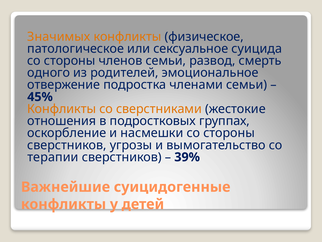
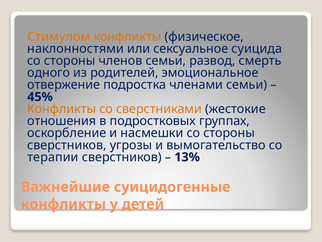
Значимых: Значимых -> Стимулом
патологическое: патологическое -> наклонностями
39%: 39% -> 13%
